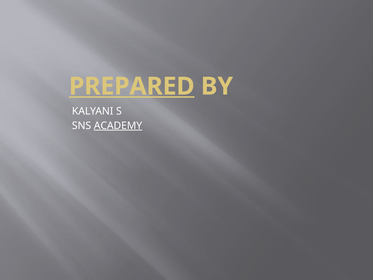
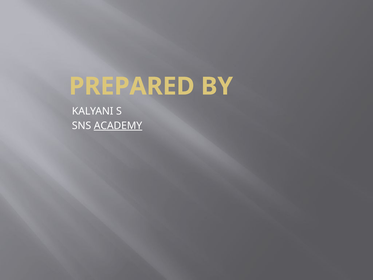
PREPARED underline: present -> none
